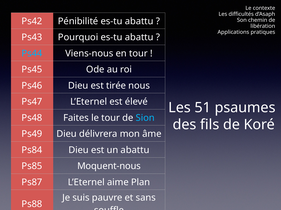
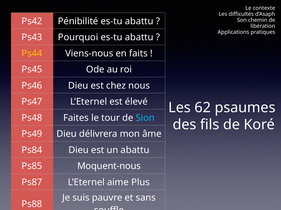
Ps44 colour: light blue -> yellow
en tour: tour -> faits
tirée: tirée -> chez
51: 51 -> 62
Plan: Plan -> Plus
